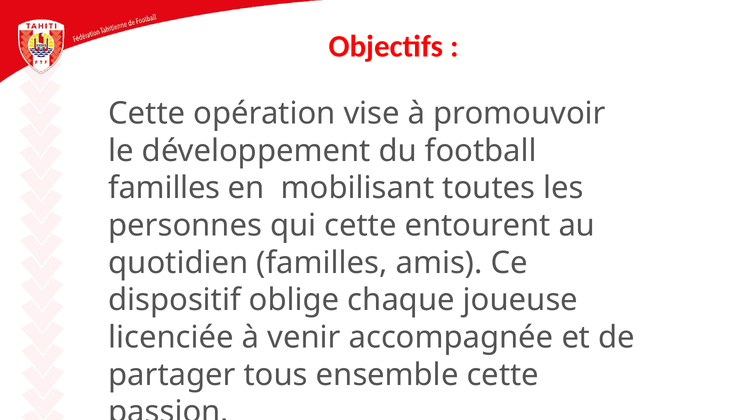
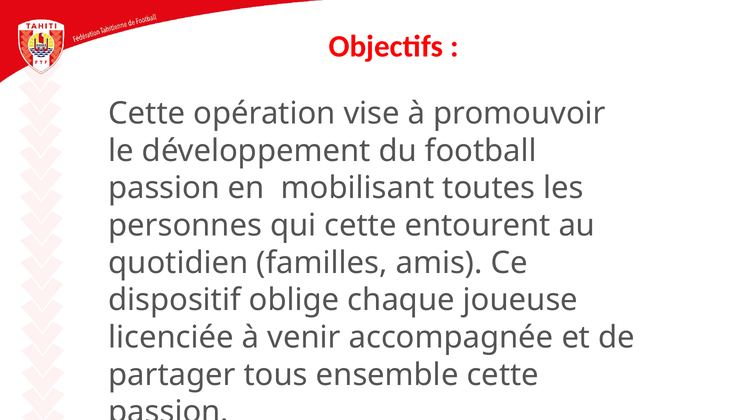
familles at (164, 188): familles -> passion
